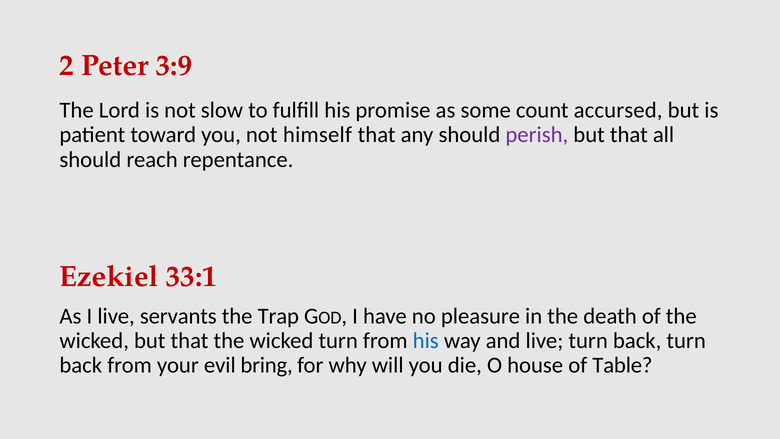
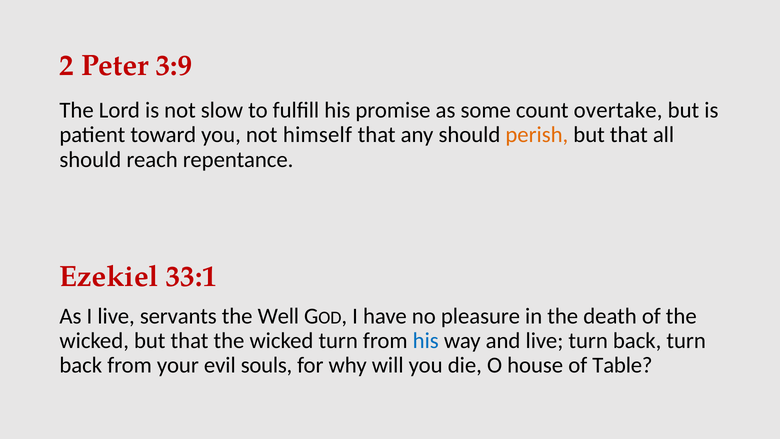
accursed: accursed -> overtake
perish colour: purple -> orange
Trap: Trap -> Well
bring: bring -> souls
